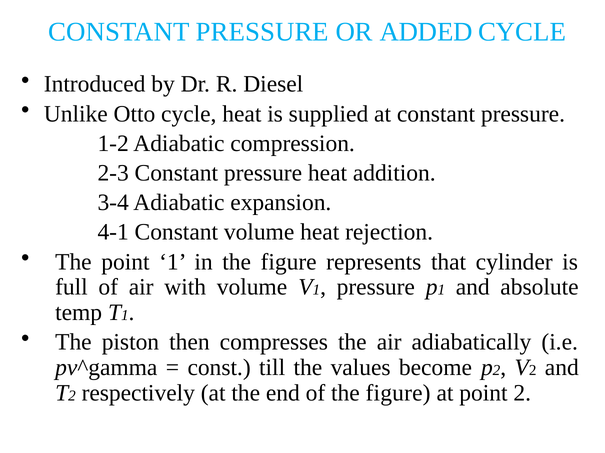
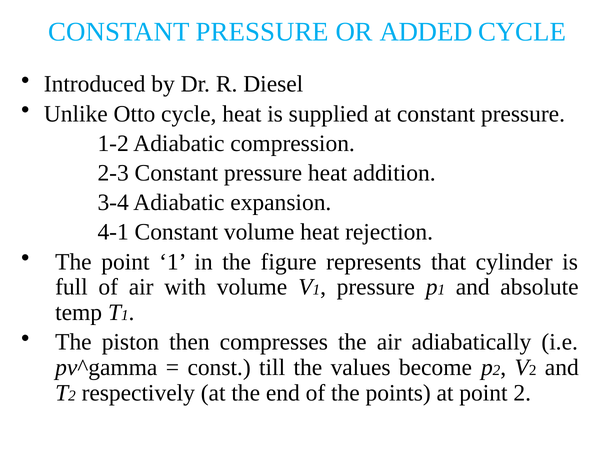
of the figure: figure -> points
